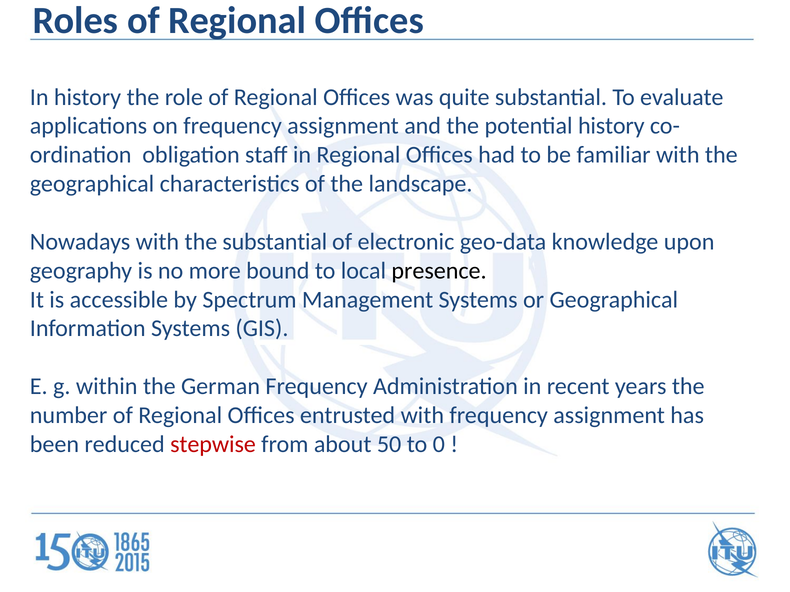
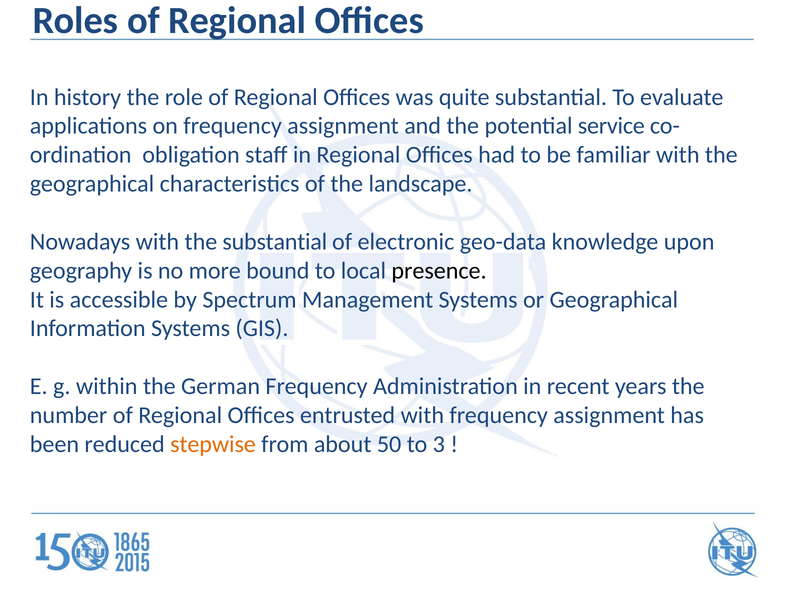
potential history: history -> service
stepwise colour: red -> orange
0: 0 -> 3
